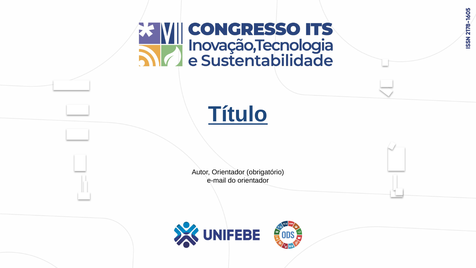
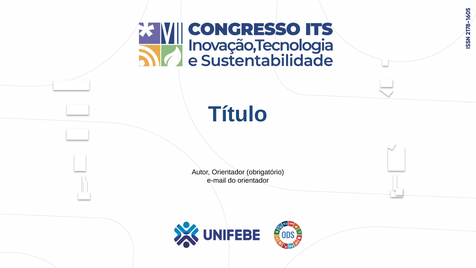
Título underline: present -> none
